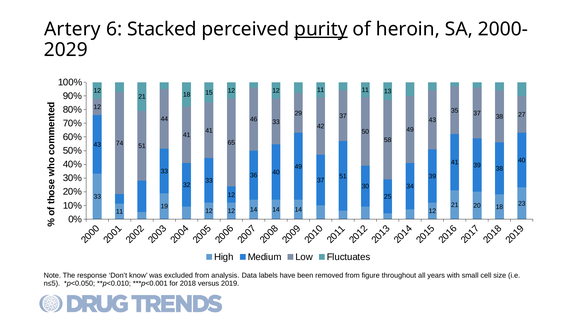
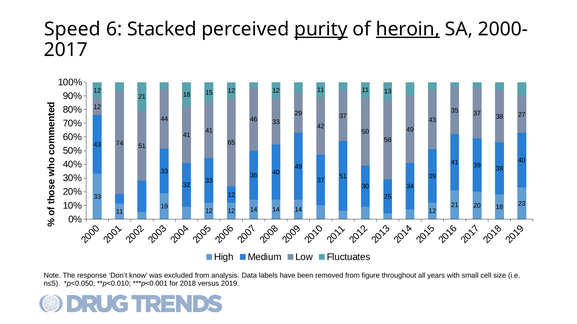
Artery: Artery -> Speed
heroin underline: none -> present
2029: 2029 -> 2017
